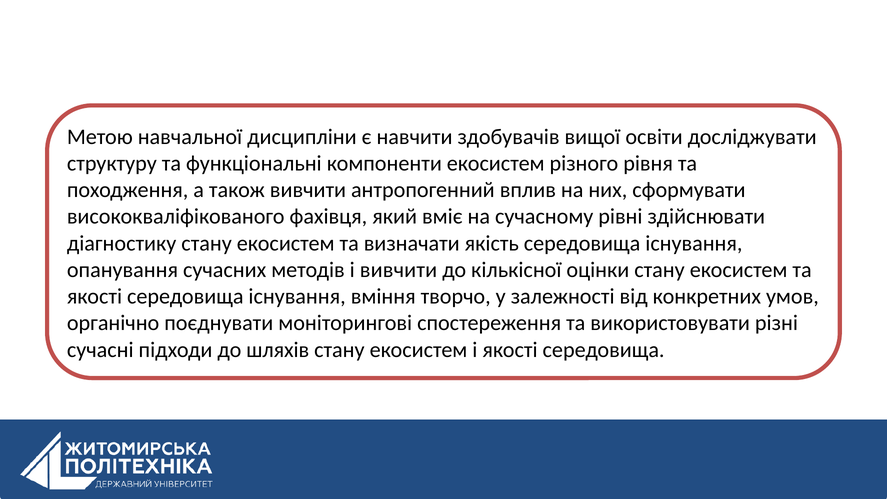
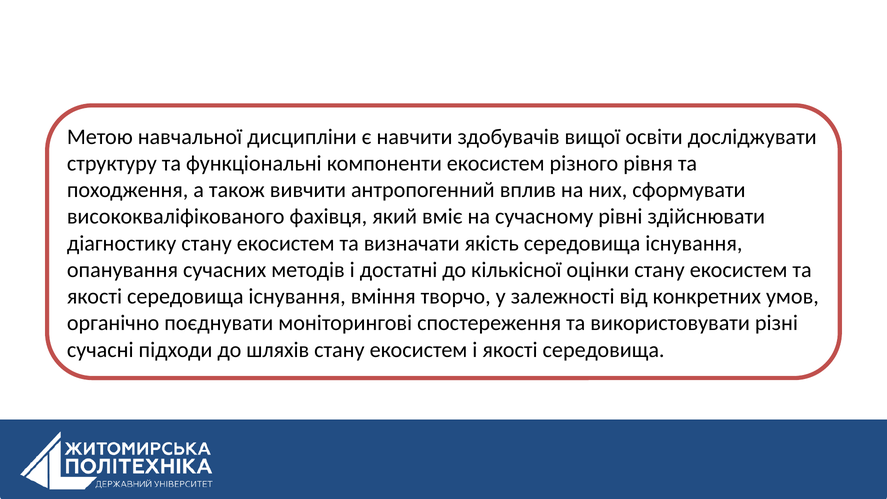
і вивчити: вивчити -> достатні
